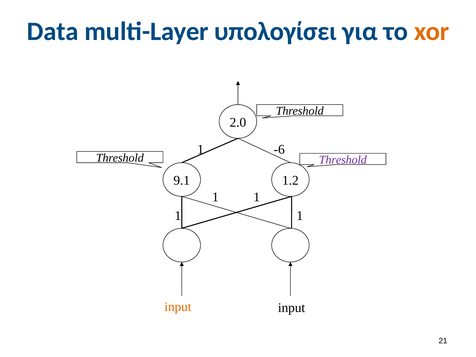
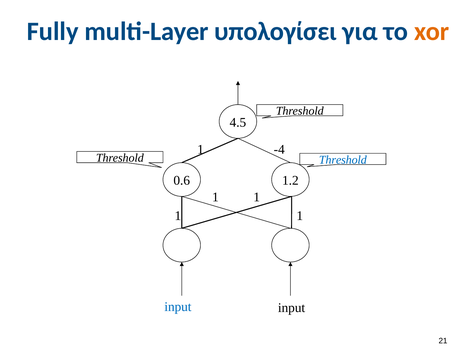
Data: Data -> Fully
2.0: 2.0 -> 4.5
-6: -6 -> -4
Threshold at (343, 160) colour: purple -> blue
9.1: 9.1 -> 0.6
input at (178, 307) colour: orange -> blue
